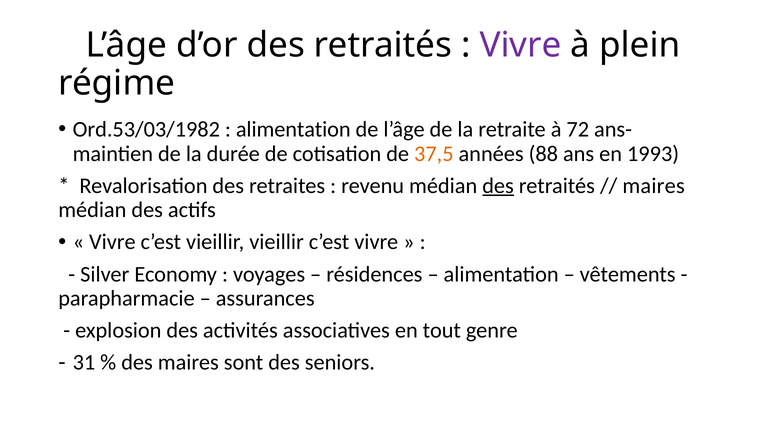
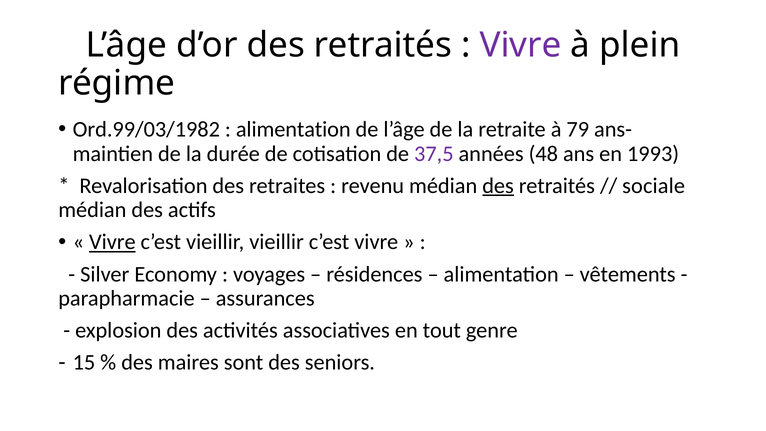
Ord.53/03/1982: Ord.53/03/1982 -> Ord.99/03/1982
72: 72 -> 79
37,5 colour: orange -> purple
88: 88 -> 48
maires at (654, 186): maires -> sociale
Vivre at (112, 242) underline: none -> present
31: 31 -> 15
